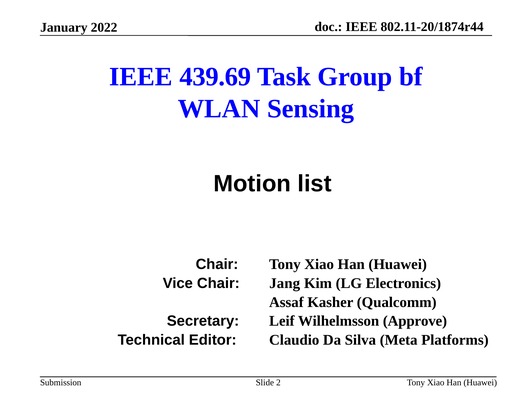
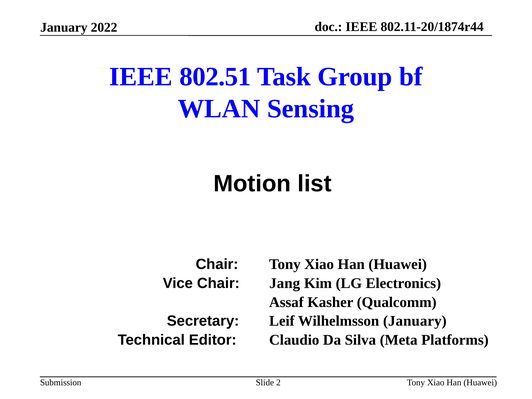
439.69: 439.69 -> 802.51
Wilhelmsson Approve: Approve -> January
